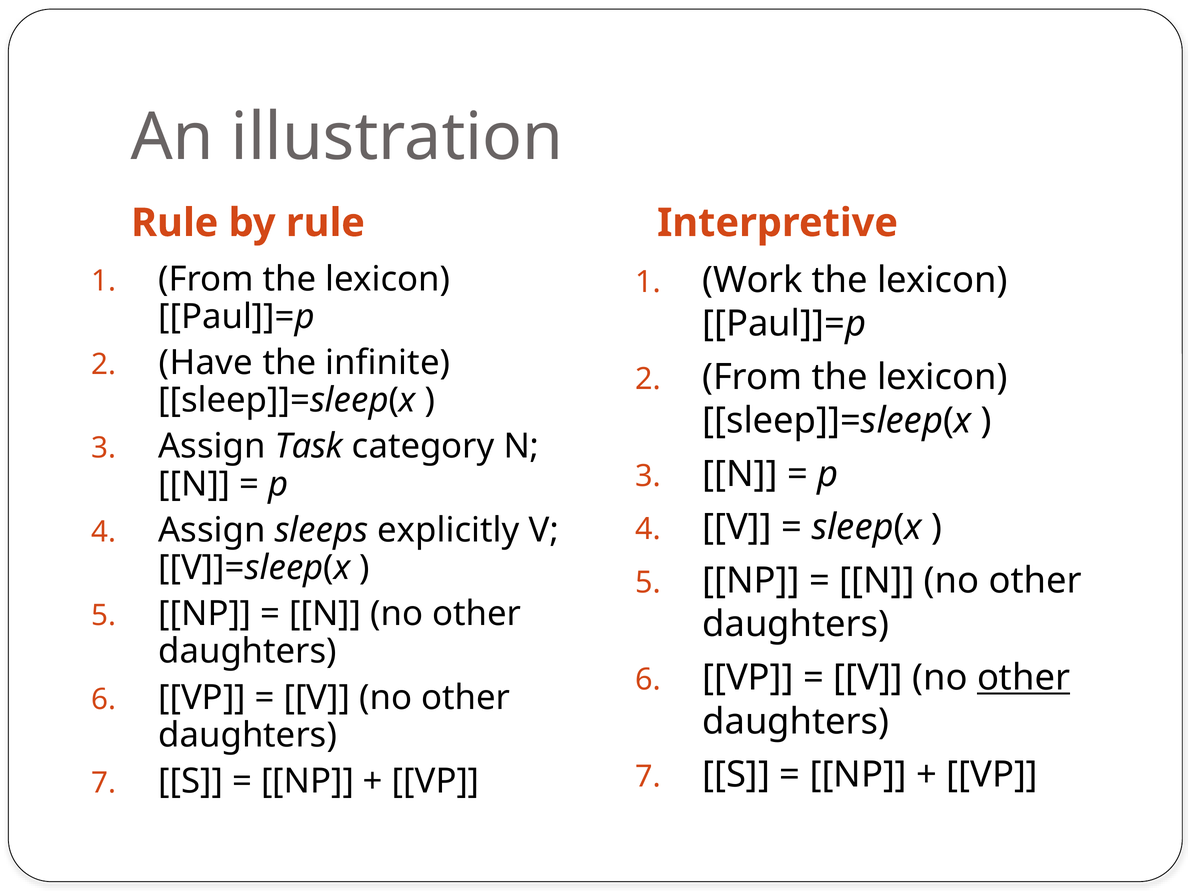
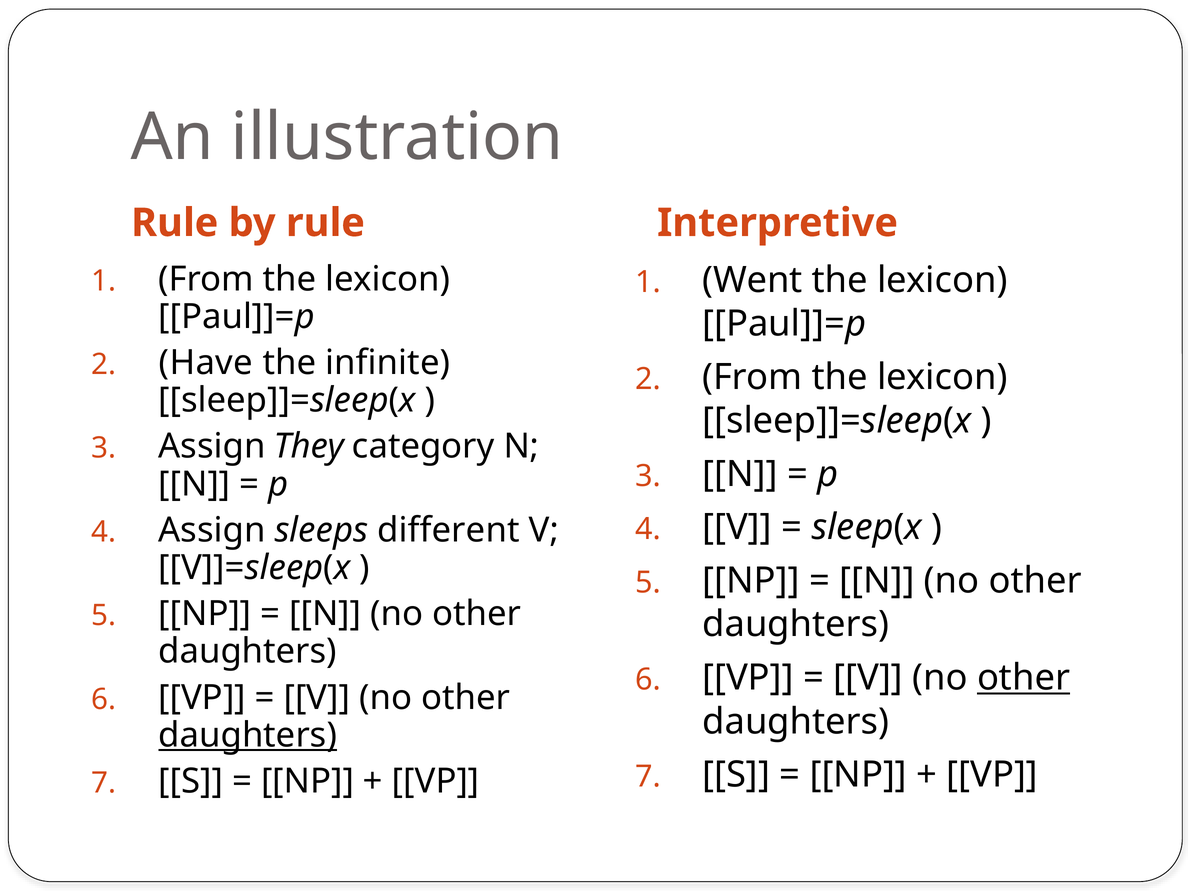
Work: Work -> Went
Task: Task -> They
explicitly: explicitly -> different
daughters at (248, 735) underline: none -> present
